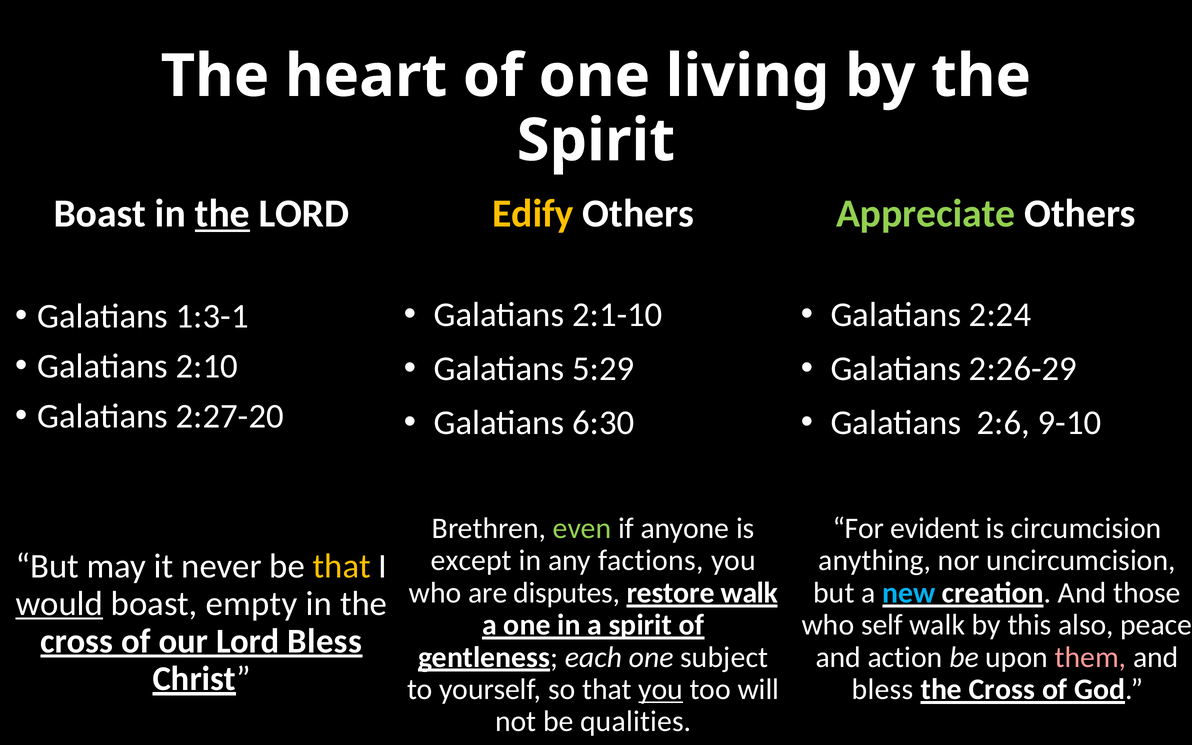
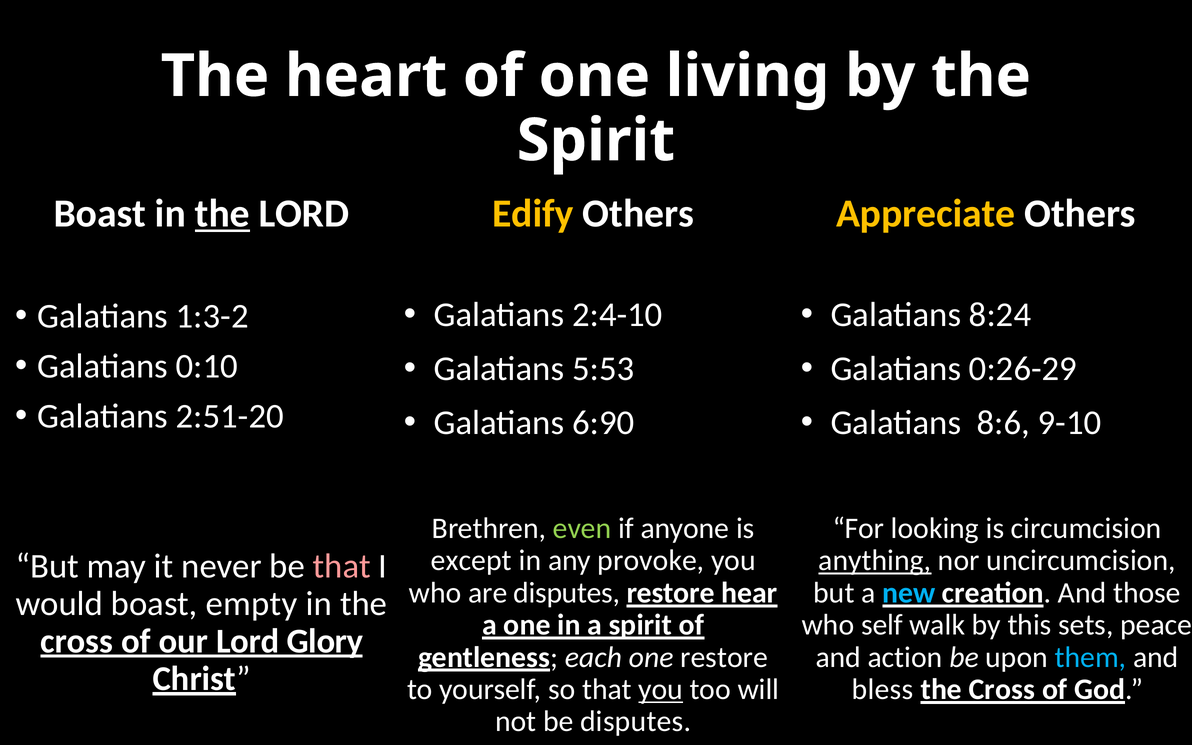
Appreciate colour: light green -> yellow
2:1-10: 2:1-10 -> 2:4-10
2:24: 2:24 -> 8:24
1:3-1: 1:3-1 -> 1:3-2
2:10: 2:10 -> 0:10
5:29: 5:29 -> 5:53
2:26-29: 2:26-29 -> 0:26-29
2:27-20: 2:27-20 -> 2:51-20
6:30: 6:30 -> 6:90
2:6: 2:6 -> 8:6
evident: evident -> looking
factions: factions -> provoke
anything underline: none -> present
that at (342, 566) colour: yellow -> pink
restore walk: walk -> hear
would underline: present -> none
also: also -> sets
Lord Bless: Bless -> Glory
one subject: subject -> restore
them colour: pink -> light blue
be qualities: qualities -> disputes
